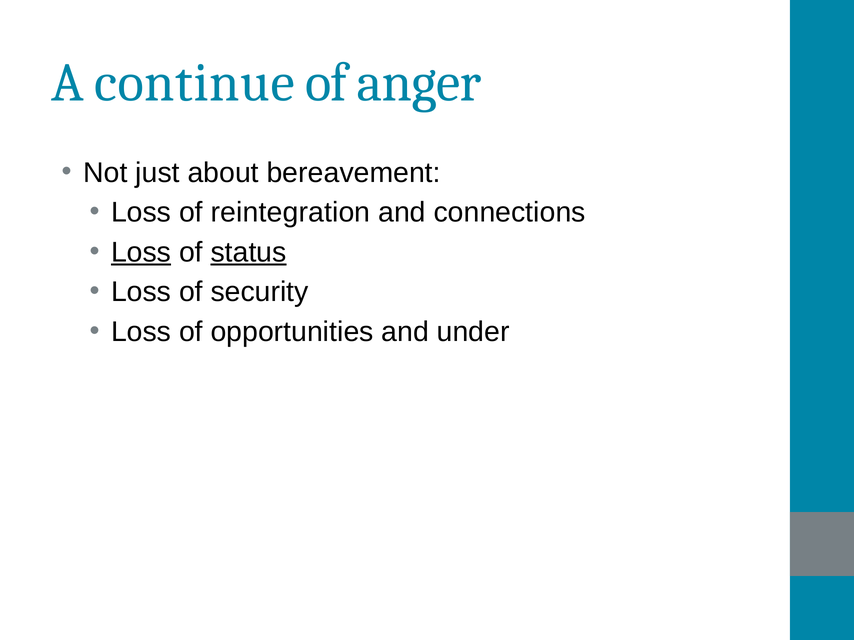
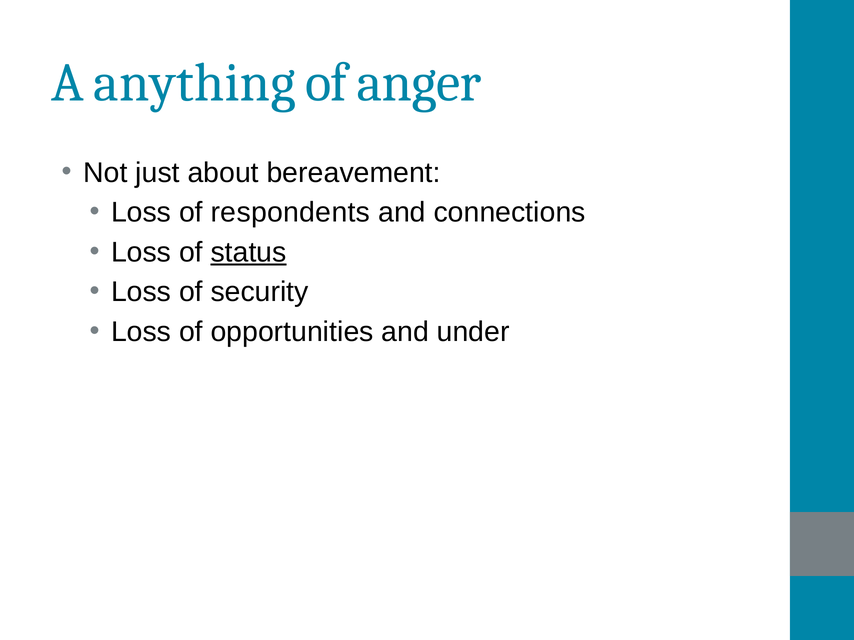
continue: continue -> anything
reintegration: reintegration -> respondents
Loss at (141, 252) underline: present -> none
